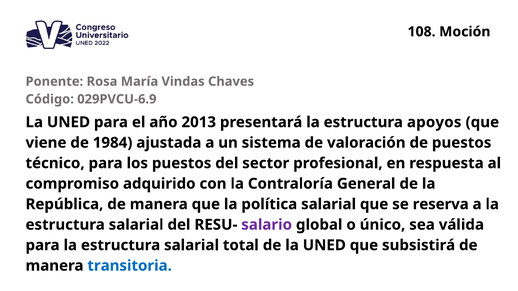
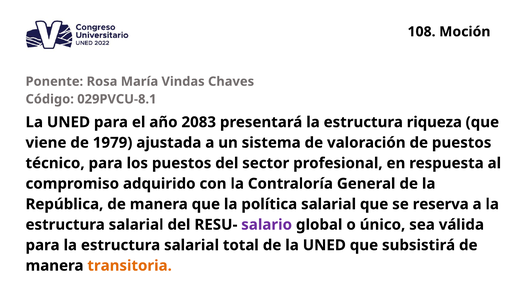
029PVCU-6.9: 029PVCU-6.9 -> 029PVCU-8.1
2013: 2013 -> 2083
apoyos: apoyos -> riqueza
1984: 1984 -> 1979
transitoria colour: blue -> orange
